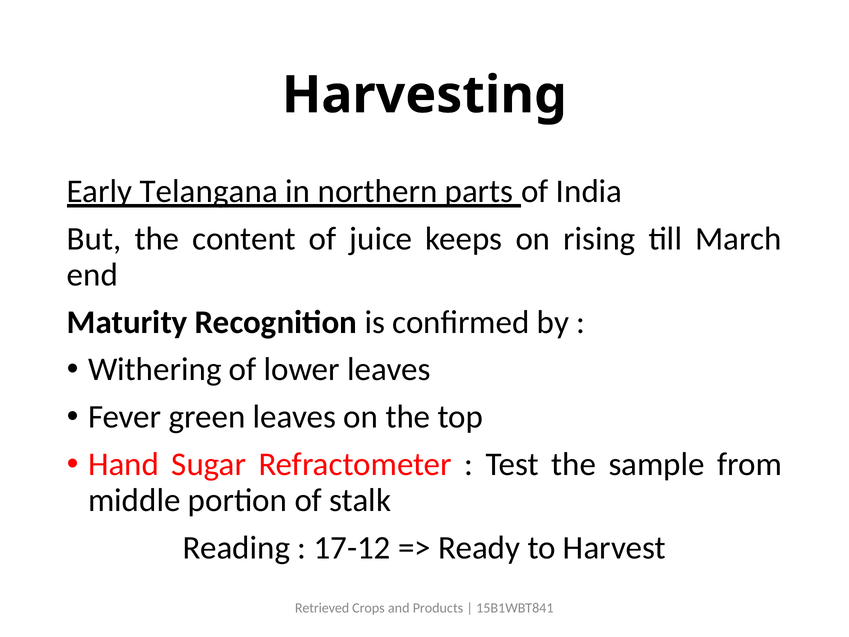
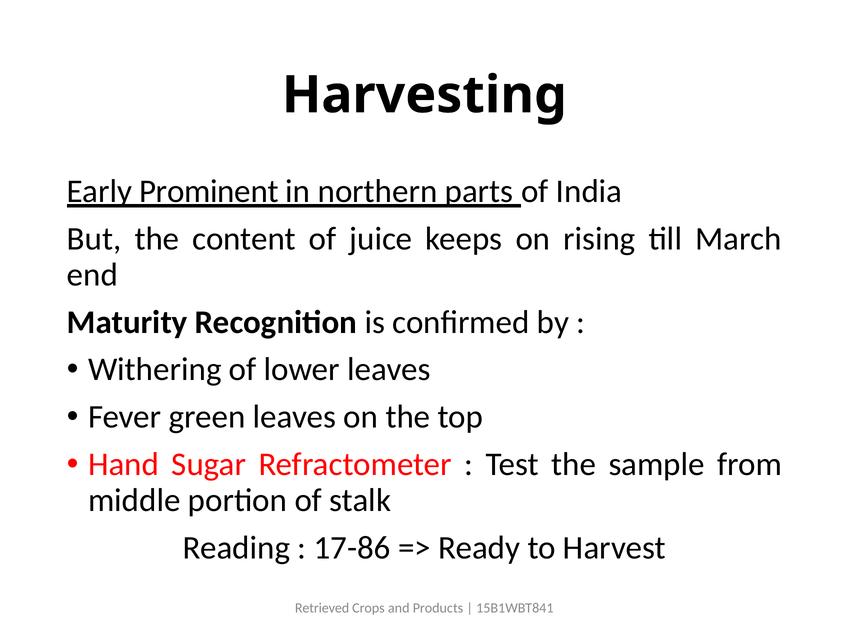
Telangana: Telangana -> Prominent
17-12: 17-12 -> 17-86
